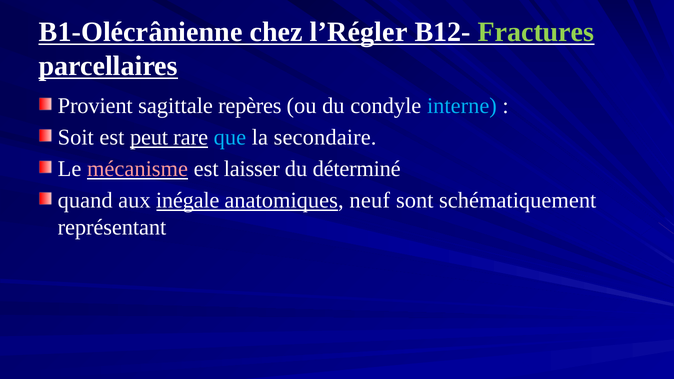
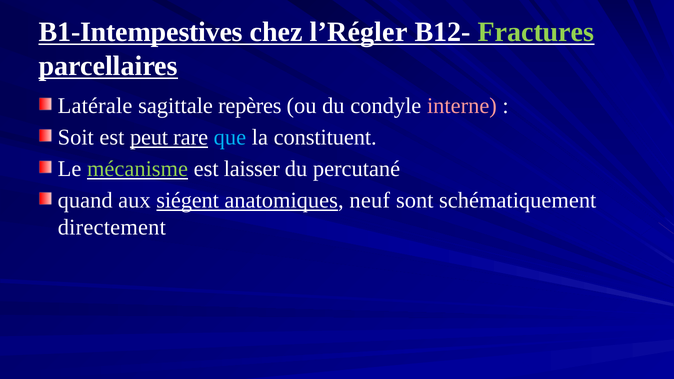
B1-Olécrânienne: B1-Olécrânienne -> B1-Intempestives
Provient: Provient -> Latérale
interne colour: light blue -> pink
secondaire: secondaire -> constituent
mécanisme colour: pink -> light green
déterminé: déterminé -> percutané
inégale: inégale -> siégent
représentant: représentant -> directement
